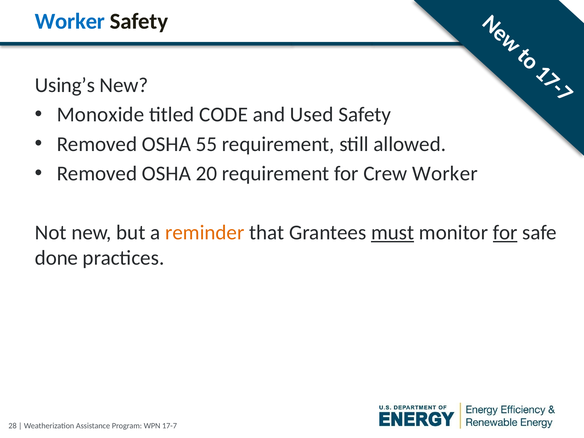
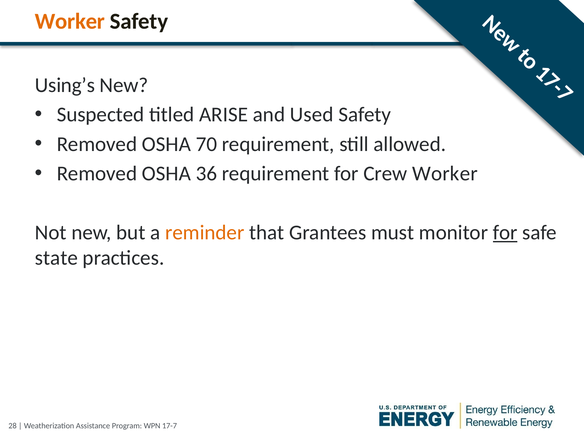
Worker at (70, 21) colour: blue -> orange
Monoxide: Monoxide -> Suspected
CODE: CODE -> ARISE
55: 55 -> 70
20: 20 -> 36
must underline: present -> none
done: done -> state
